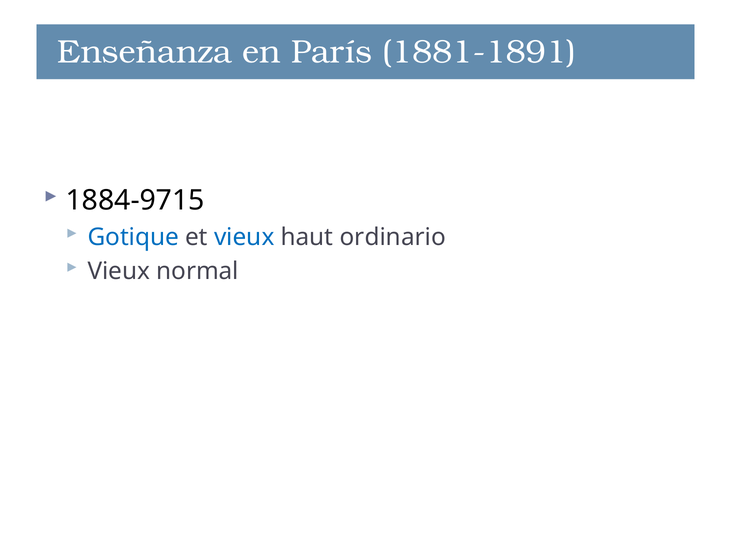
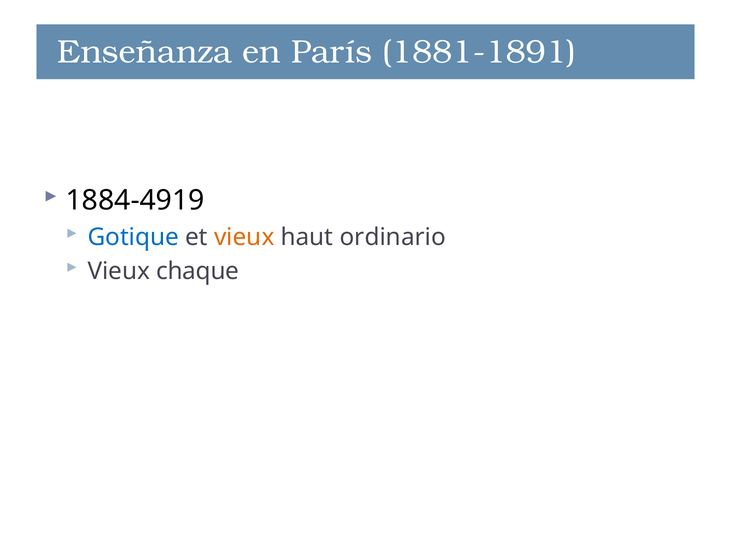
1884-9715: 1884-9715 -> 1884-4919
vieux at (244, 237) colour: blue -> orange
normal: normal -> chaque
